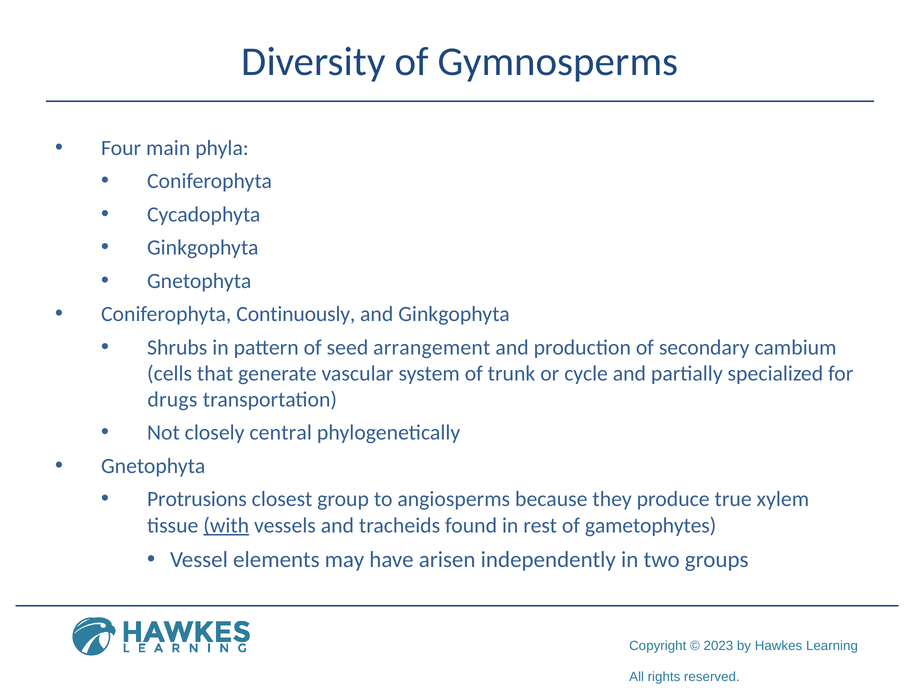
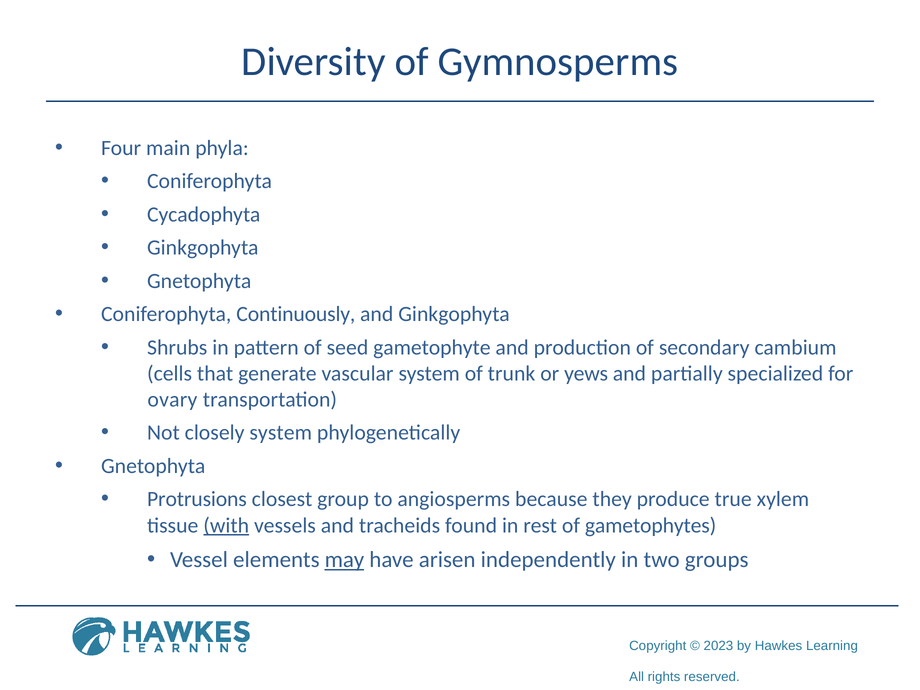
arrangement: arrangement -> gametophyte
cycle: cycle -> yews
drugs: drugs -> ovary
closely central: central -> system
may underline: none -> present
